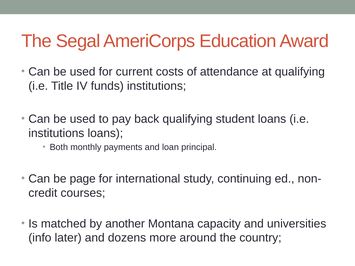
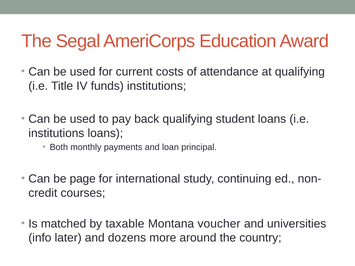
another: another -> taxable
capacity: capacity -> voucher
